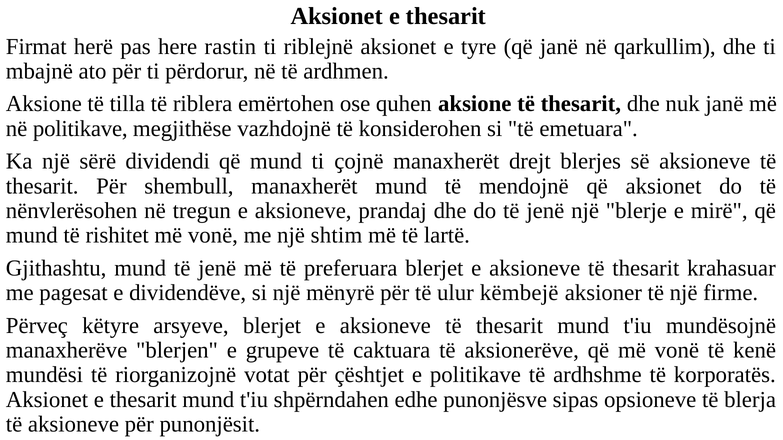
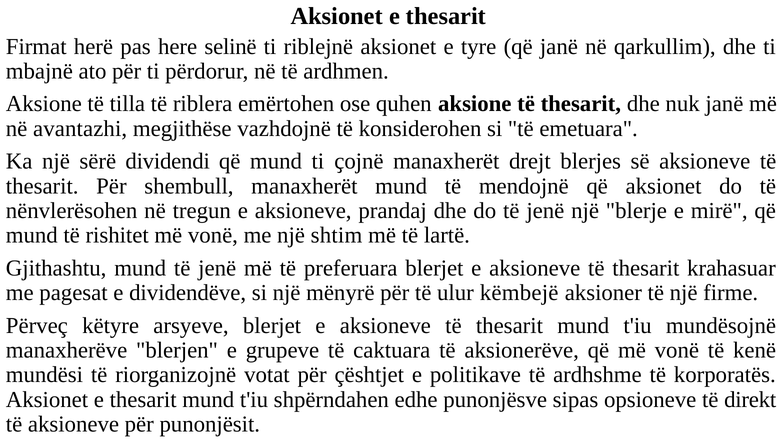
rastin: rastin -> selinë
në politikave: politikave -> avantazhi
blerja: blerja -> direkt
